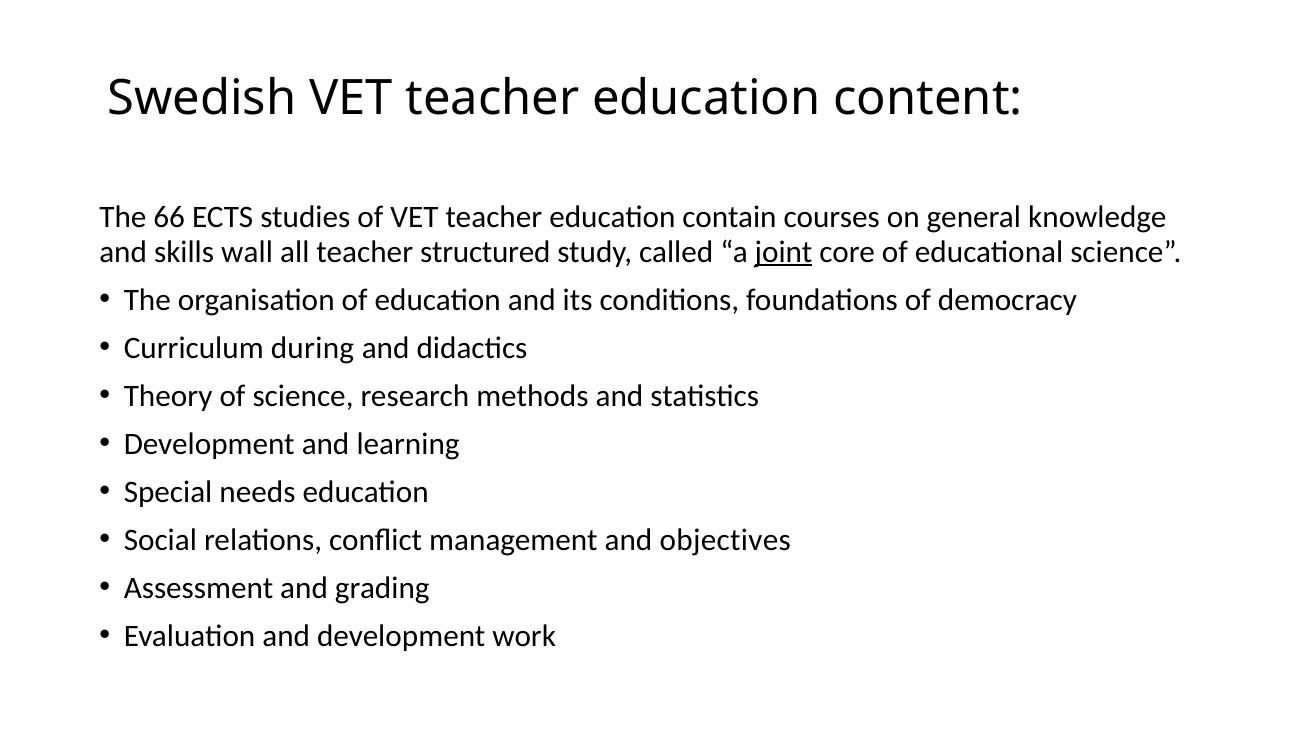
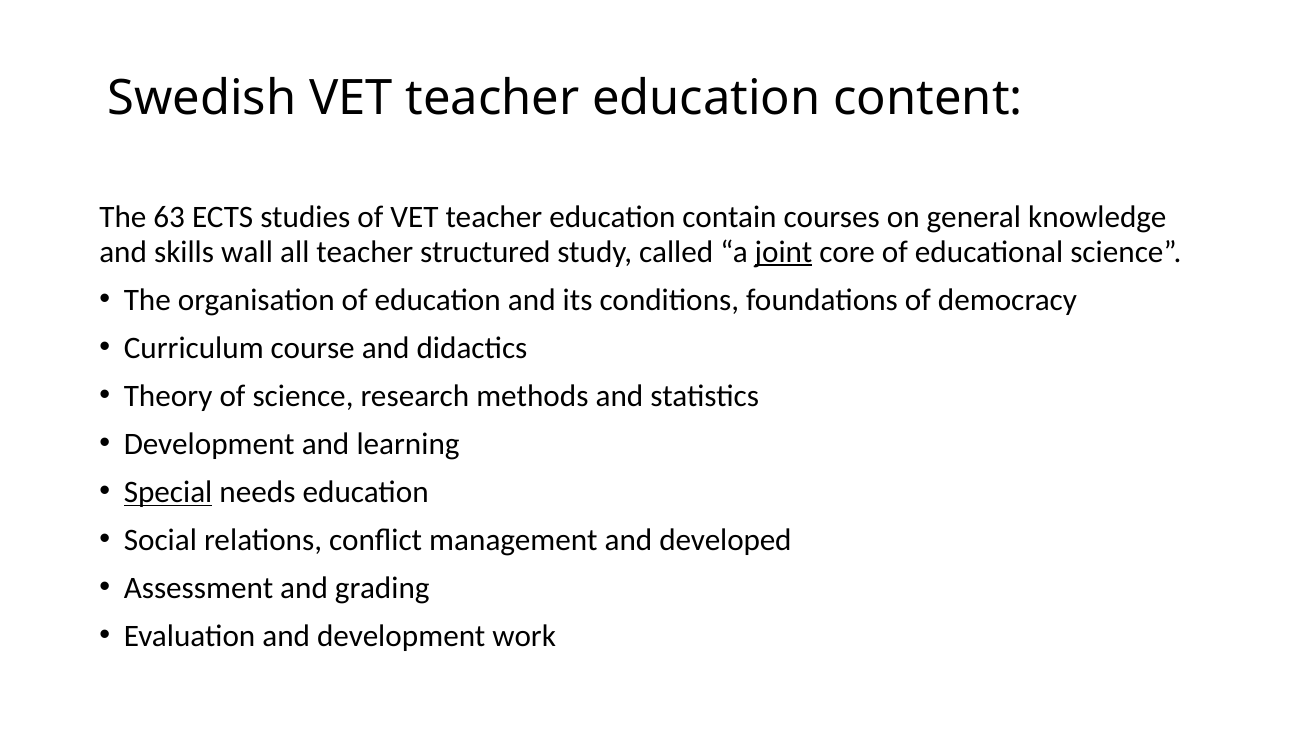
66: 66 -> 63
during: during -> course
Special underline: none -> present
objectives: objectives -> developed
